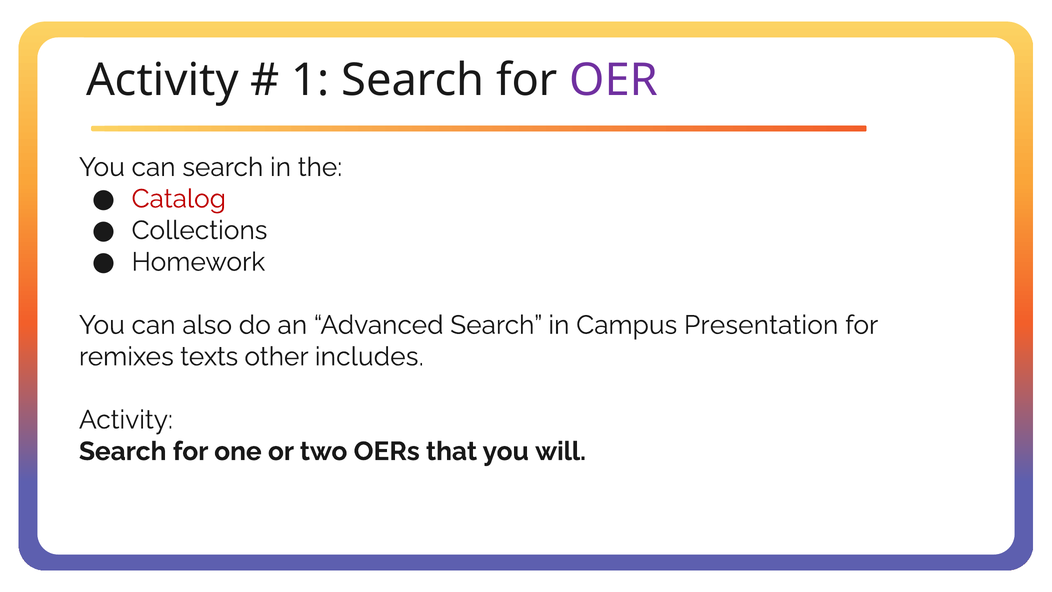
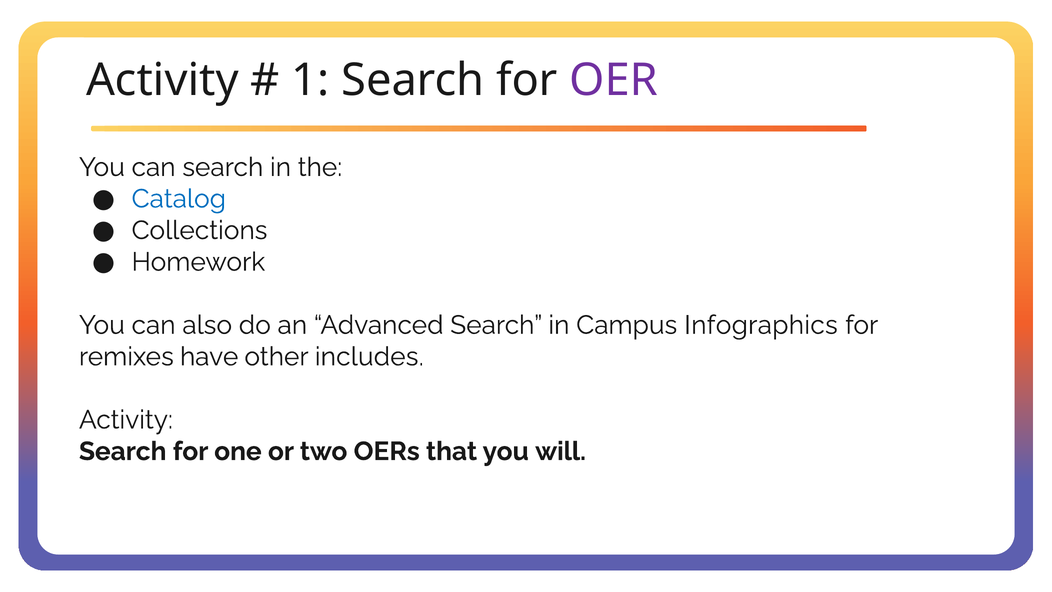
Catalog colour: red -> blue
Presentation: Presentation -> Infographics
texts: texts -> have
